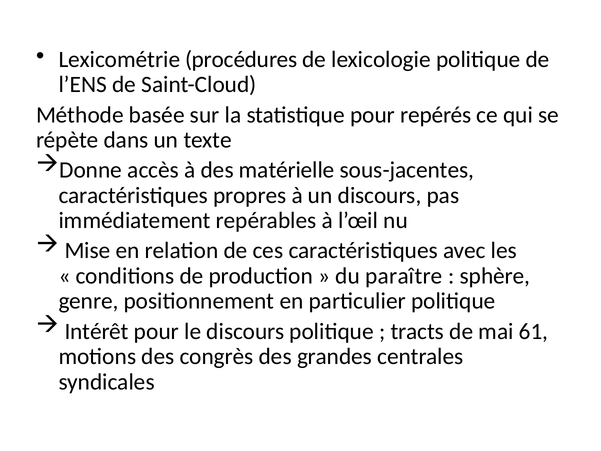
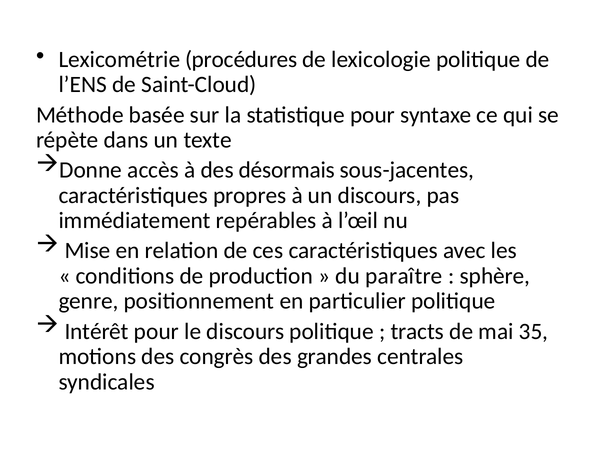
repérés: repérés -> syntaxe
matérielle: matérielle -> désormais
61: 61 -> 35
